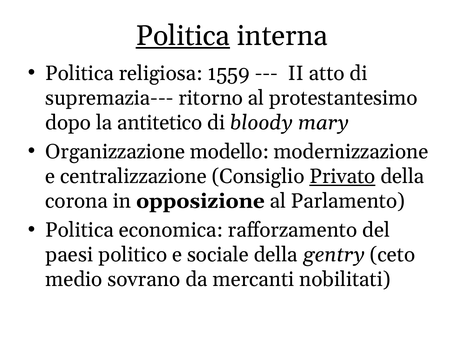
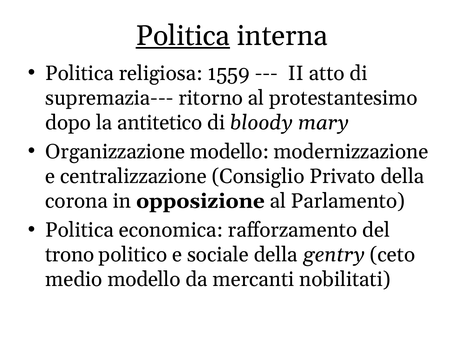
Privato underline: present -> none
paesi: paesi -> trono
medio sovrano: sovrano -> modello
